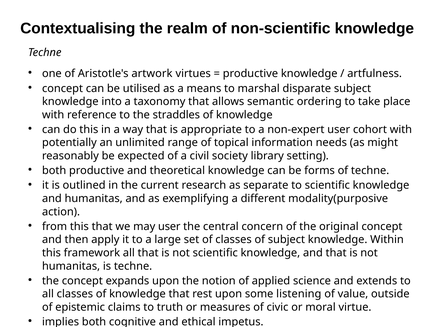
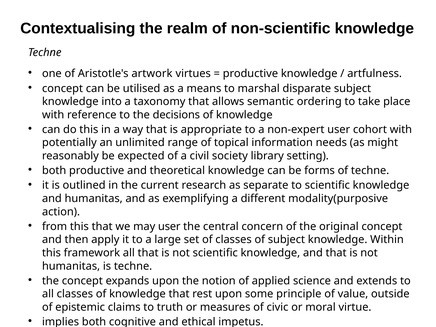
straddles: straddles -> decisions
listening: listening -> principle
